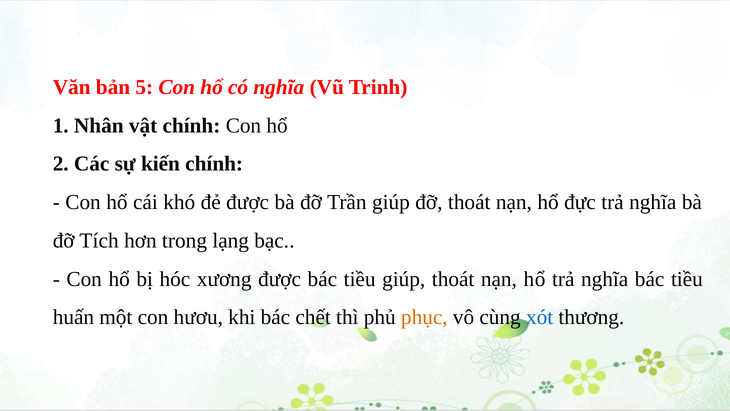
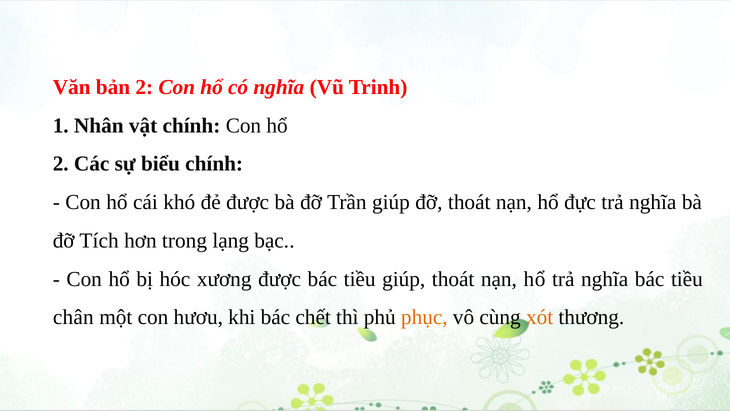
bản 5: 5 -> 2
kiến: kiến -> biểu
huấn: huấn -> chân
xót colour: blue -> orange
